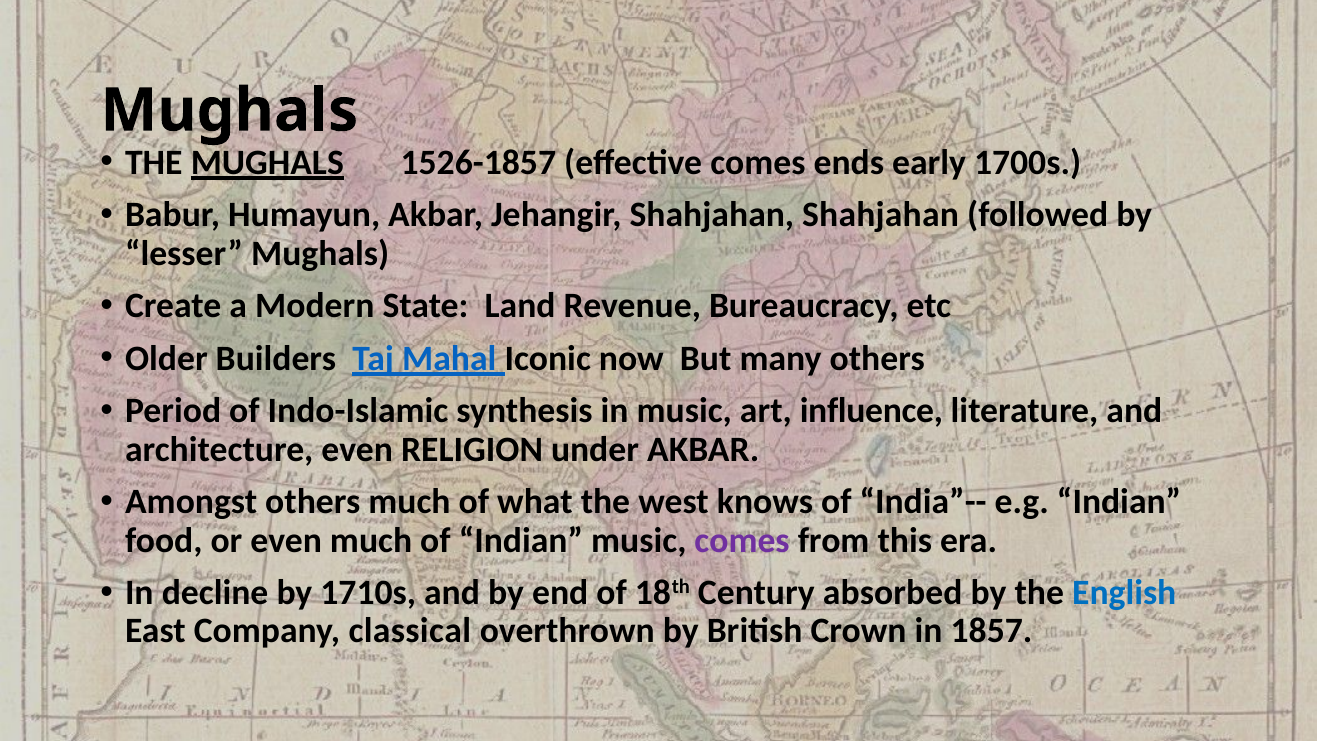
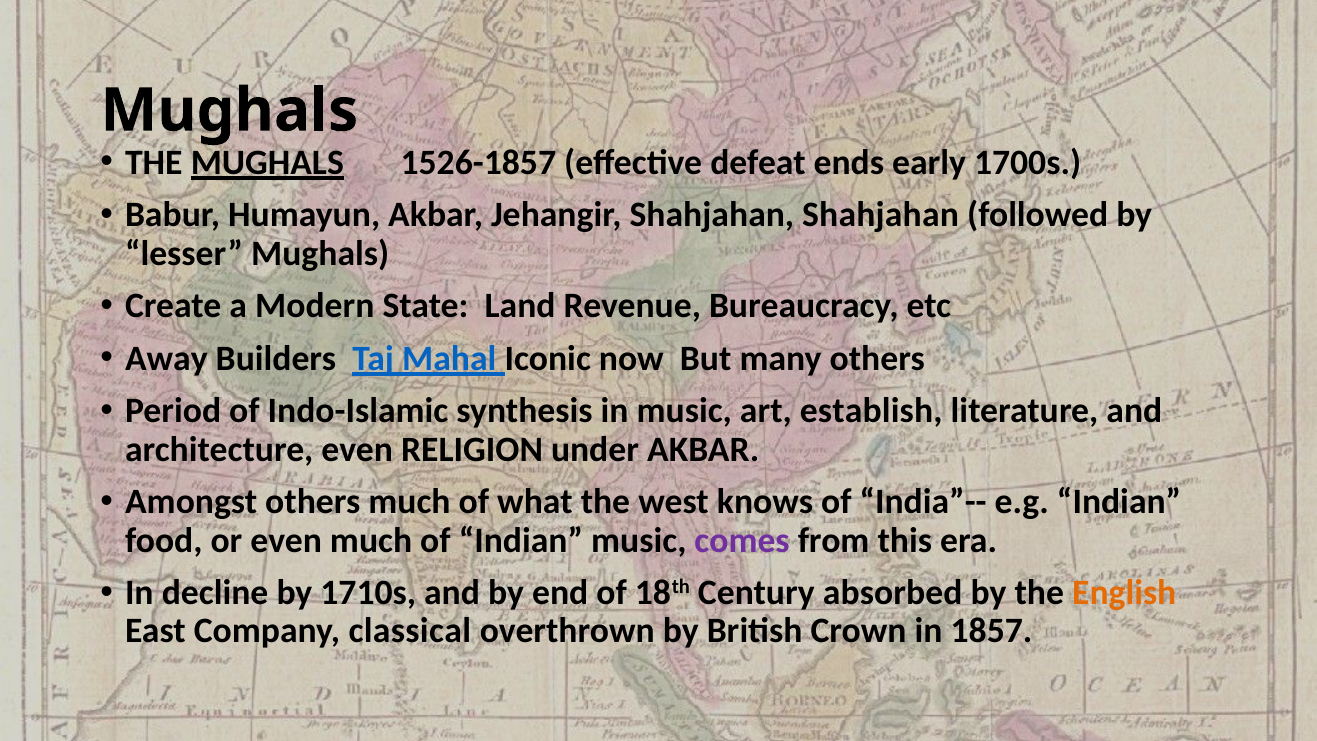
effective comes: comes -> defeat
Older: Older -> Away
influence: influence -> establish
English colour: blue -> orange
